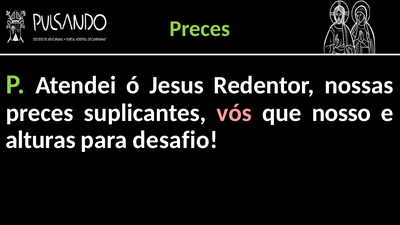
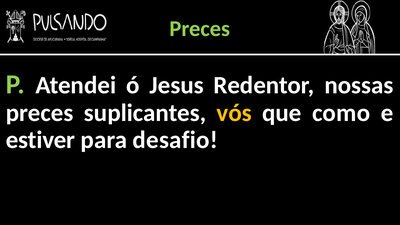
vós colour: pink -> yellow
nosso: nosso -> como
alturas: alturas -> estiver
